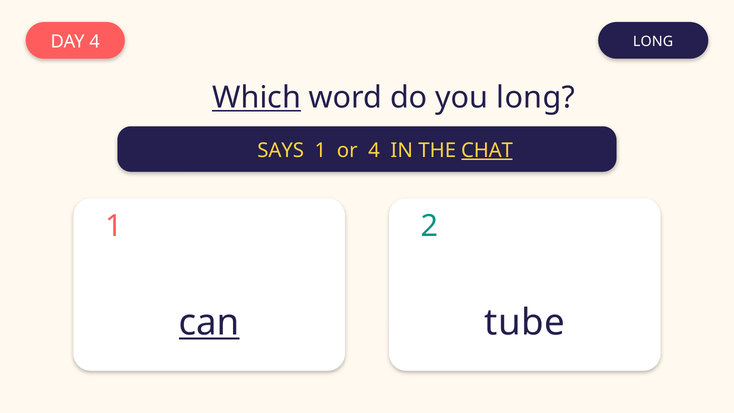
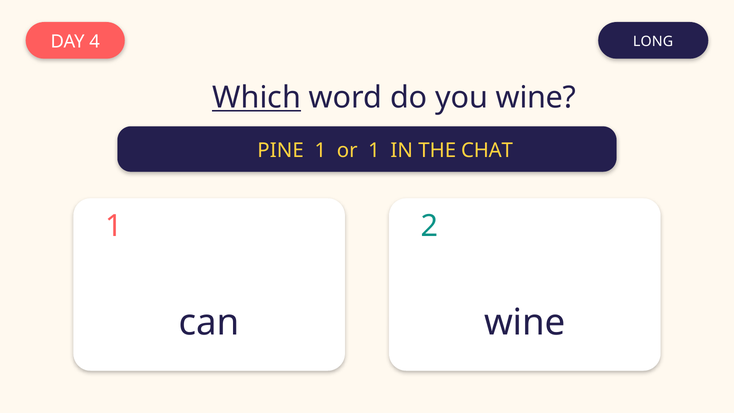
you long: long -> wine
SAYS: SAYS -> PINE
or 4: 4 -> 1
CHAT underline: present -> none
can underline: present -> none
tube at (525, 323): tube -> wine
